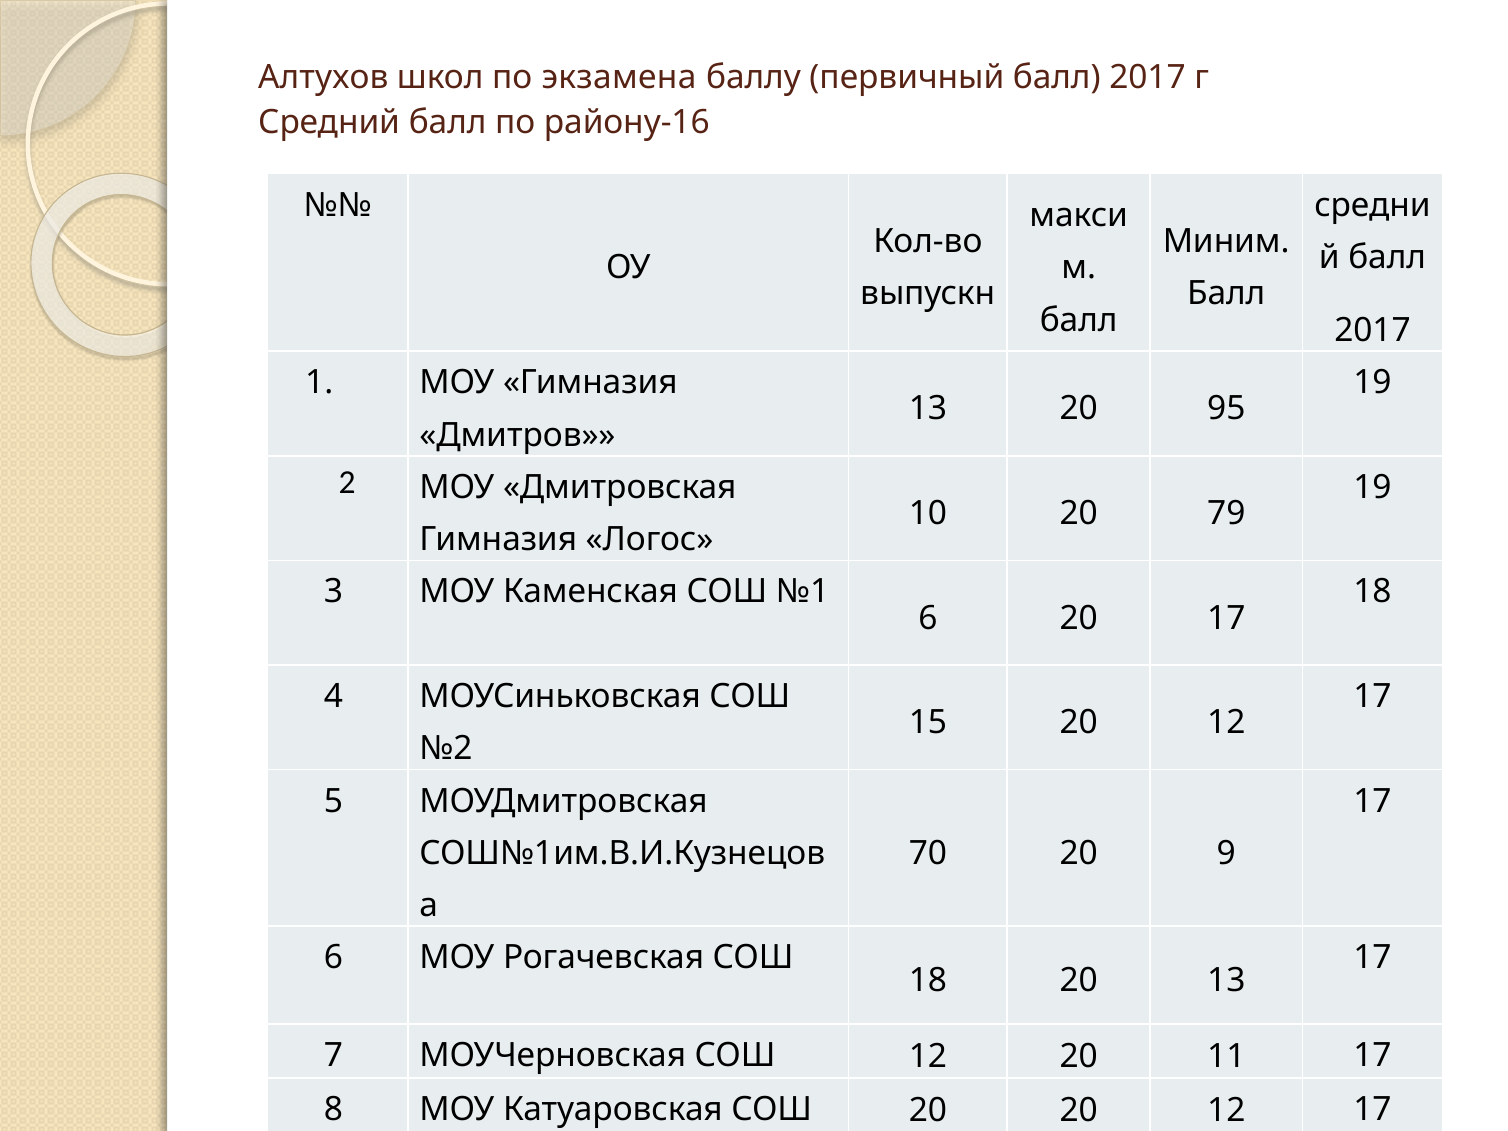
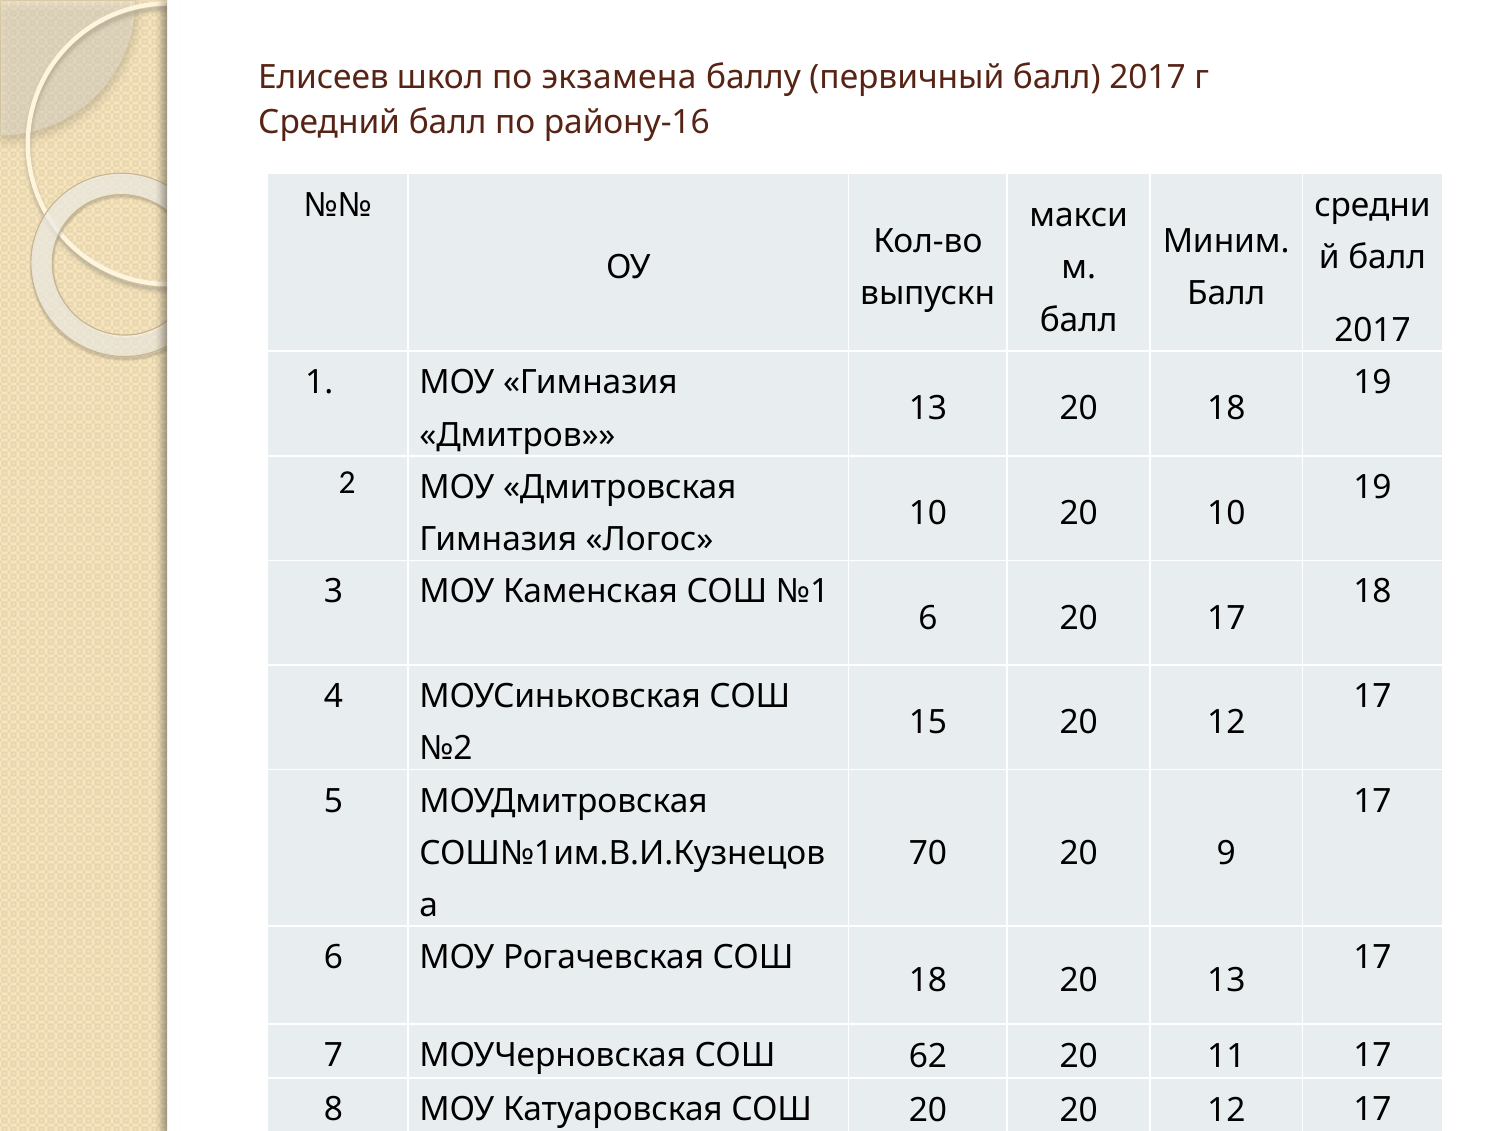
Алтухов: Алтухов -> Елисеев
20 95: 95 -> 18
20 79: 79 -> 10
СОШ 12: 12 -> 62
